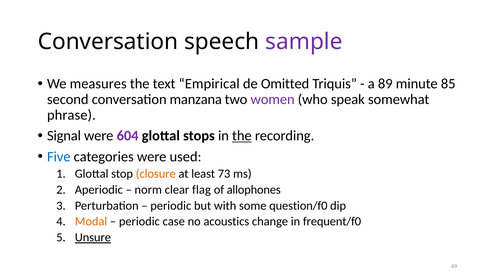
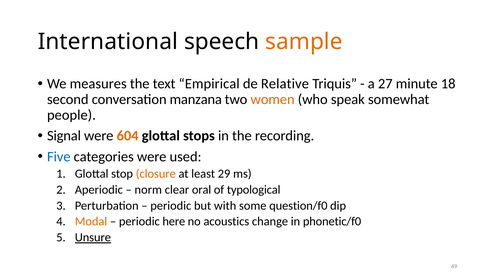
Conversation at (108, 42): Conversation -> International
sample colour: purple -> orange
Omitted: Omitted -> Relative
89: 89 -> 27
85: 85 -> 18
women colour: purple -> orange
phrase: phrase -> people
604 colour: purple -> orange
the at (242, 136) underline: present -> none
73: 73 -> 29
flag: flag -> oral
allophones: allophones -> typological
case: case -> here
frequent/f0: frequent/f0 -> phonetic/f0
